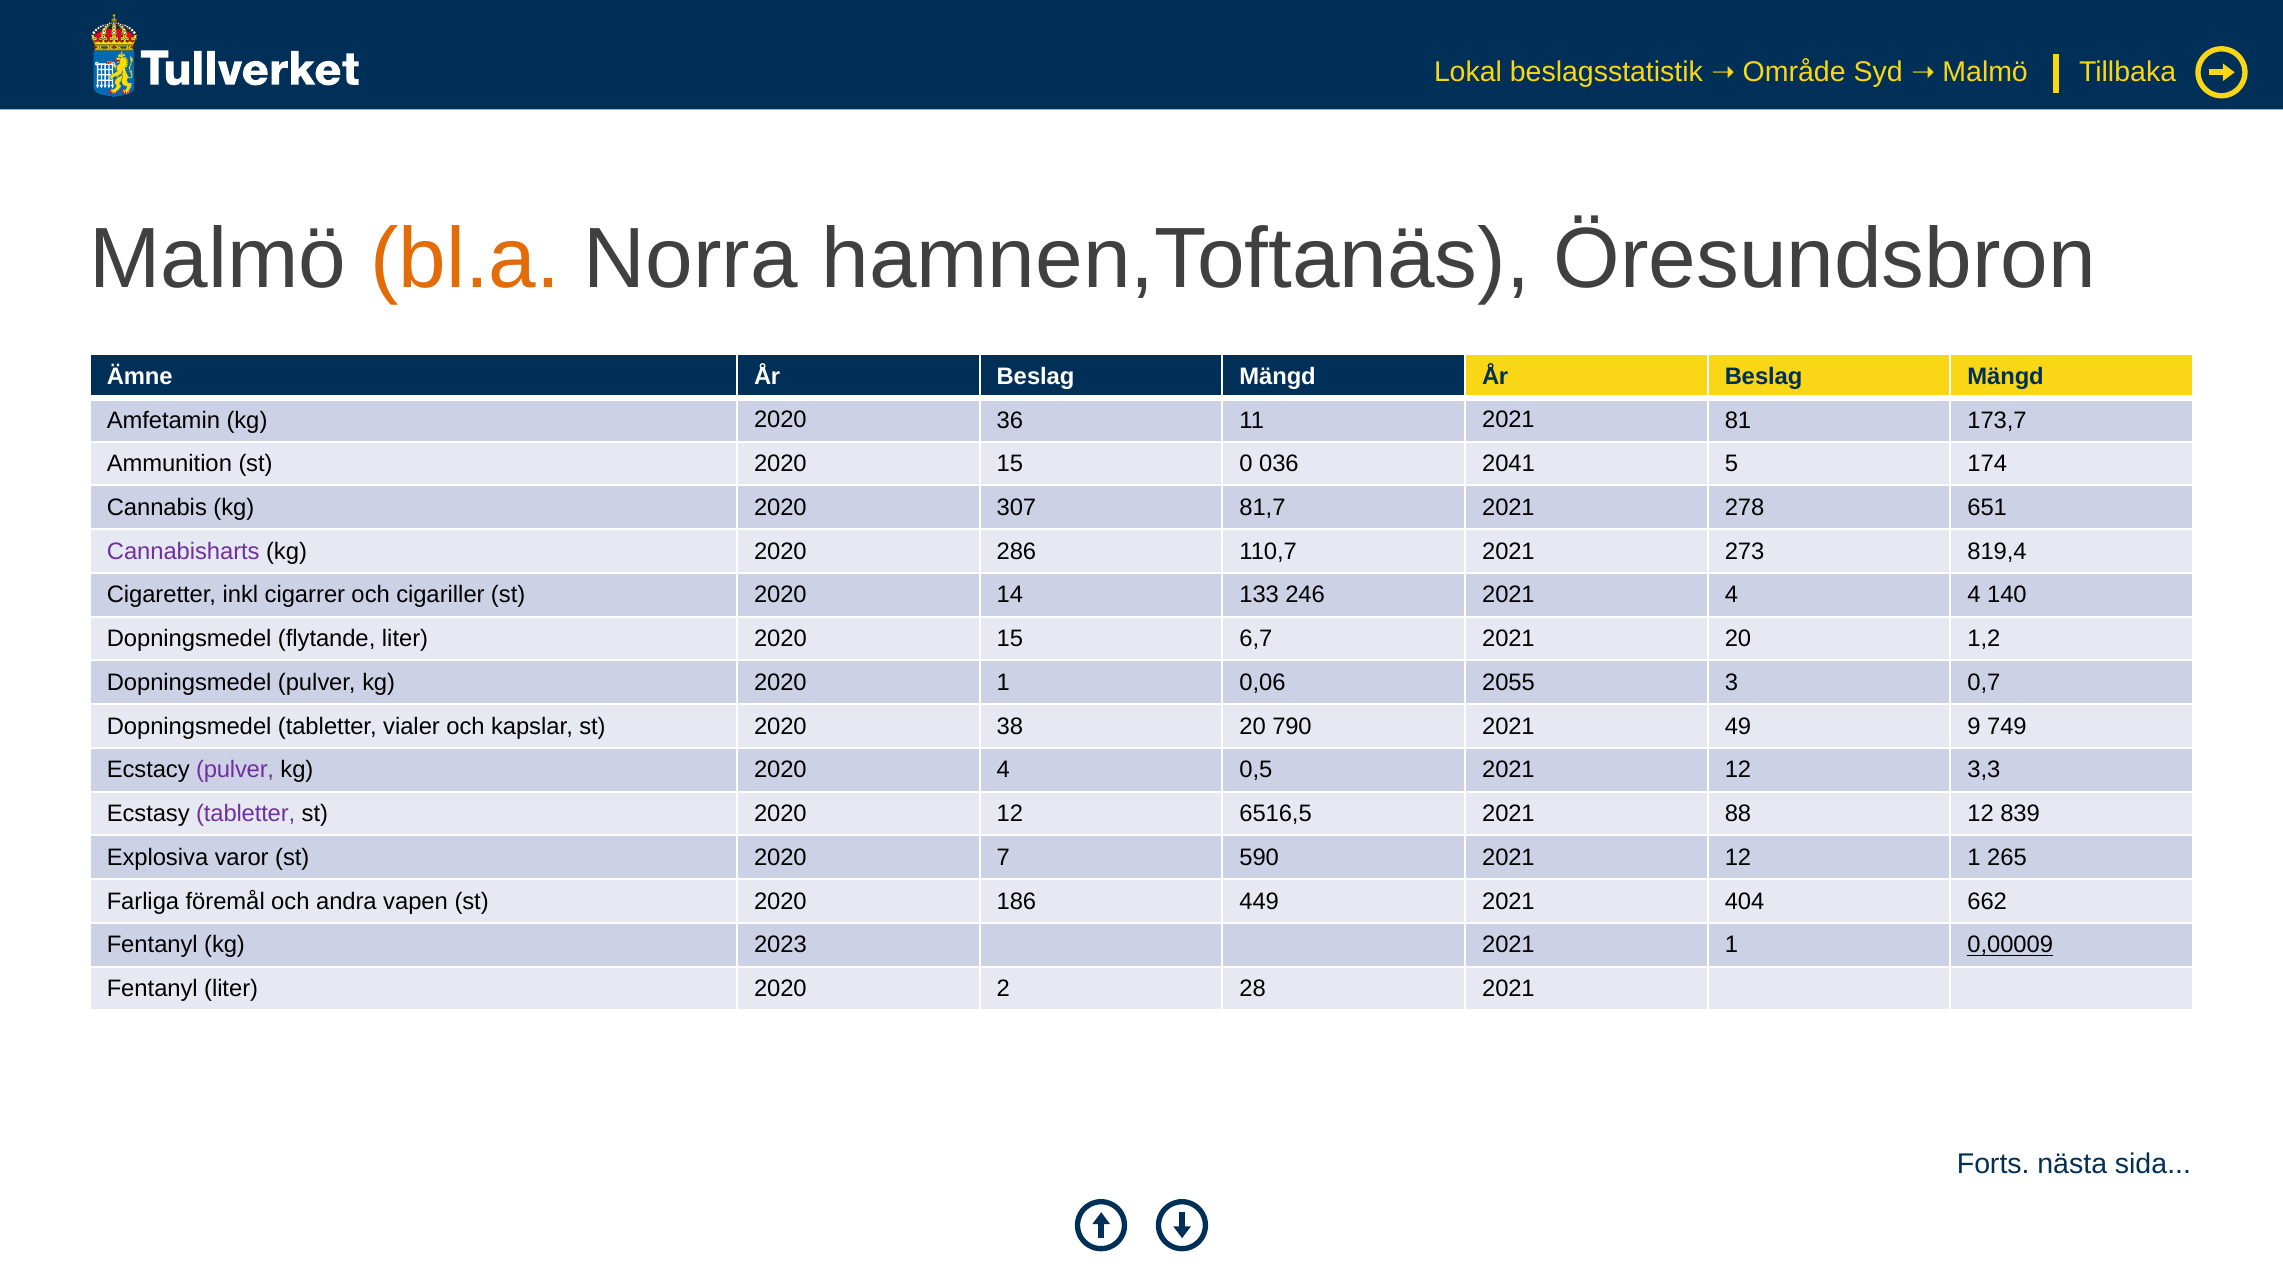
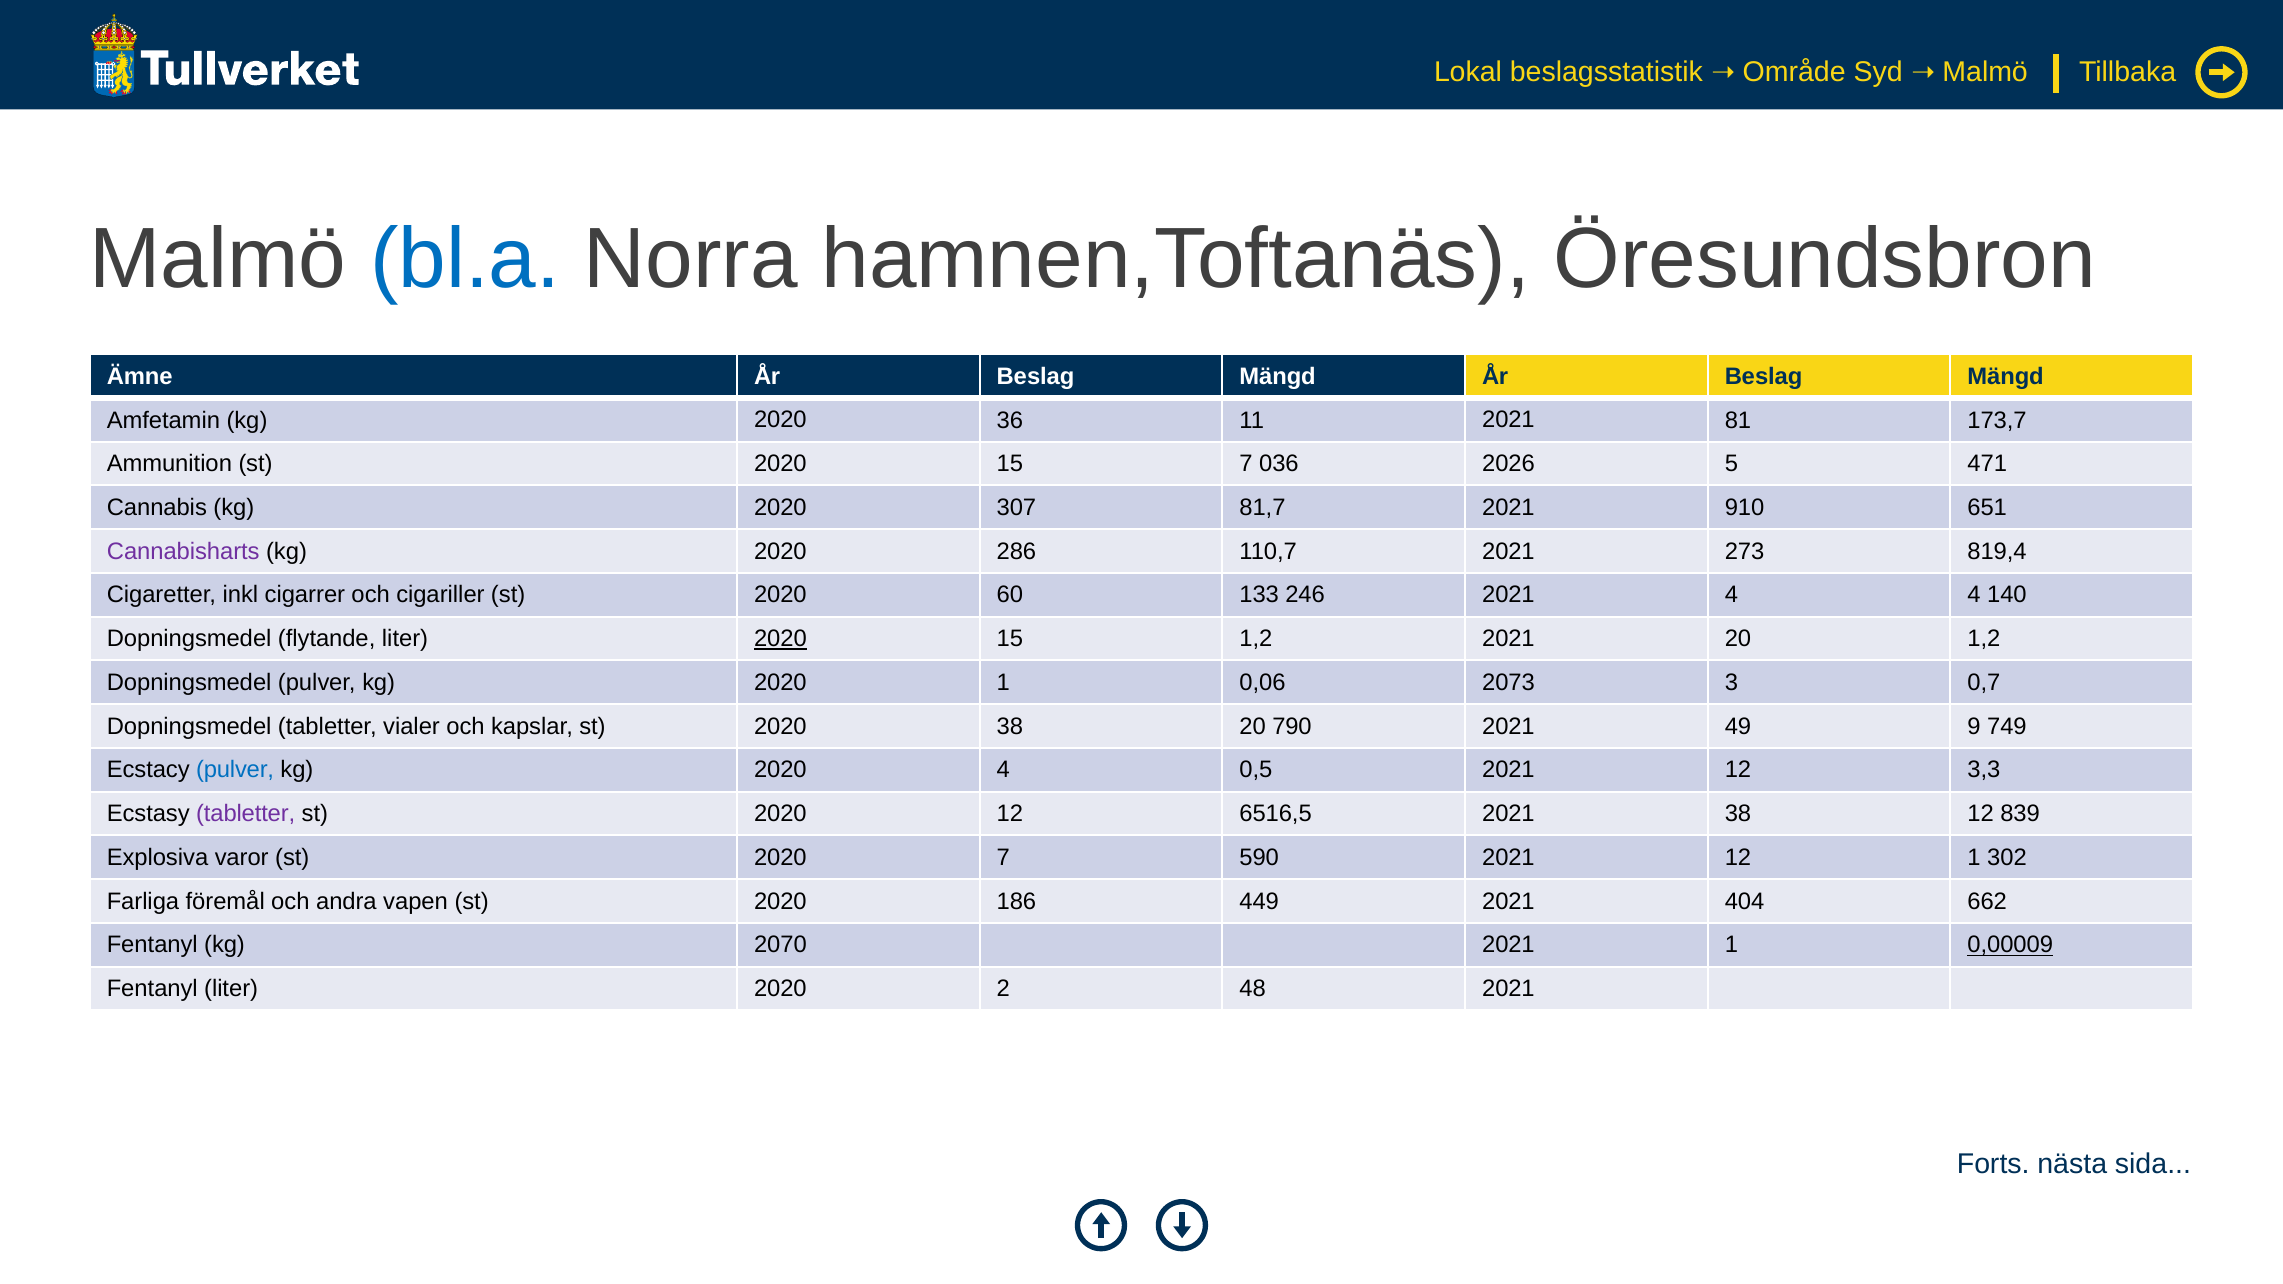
bl.a colour: orange -> blue
15 0: 0 -> 7
2041: 2041 -> 2026
174: 174 -> 471
278: 278 -> 910
14: 14 -> 60
2020 at (780, 639) underline: none -> present
15 6,7: 6,7 -> 1,2
2055: 2055 -> 2073
pulver at (235, 770) colour: purple -> blue
2021 88: 88 -> 38
265: 265 -> 302
2023: 2023 -> 2070
28: 28 -> 48
